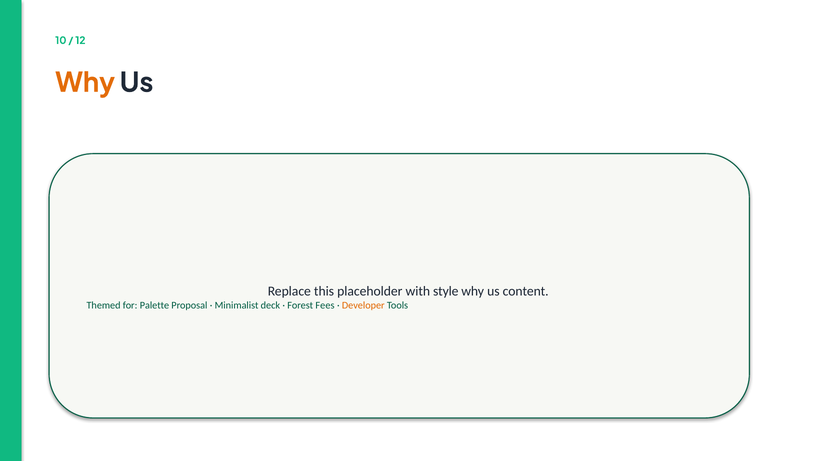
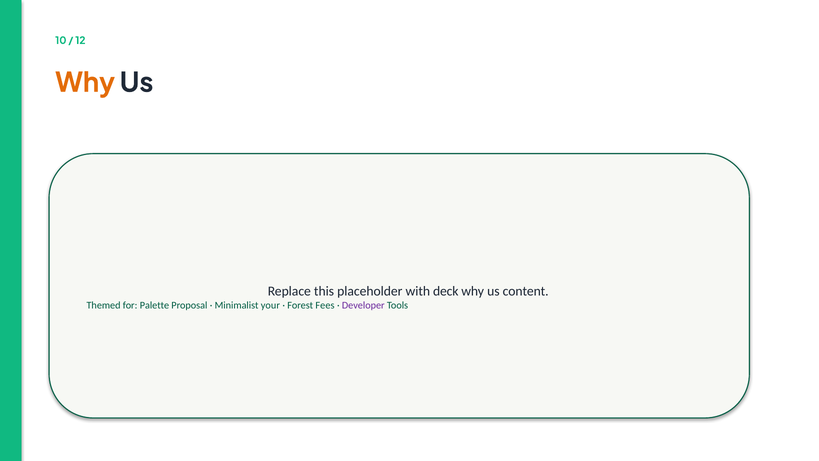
style: style -> deck
deck: deck -> your
Developer colour: orange -> purple
